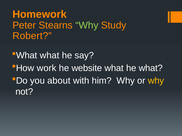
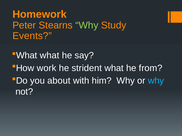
Robert: Robert -> Events
website: website -> strident
he what: what -> from
why at (156, 81) colour: yellow -> light blue
